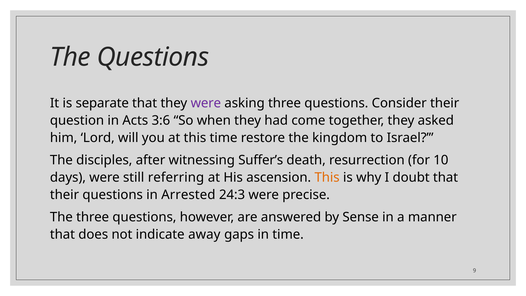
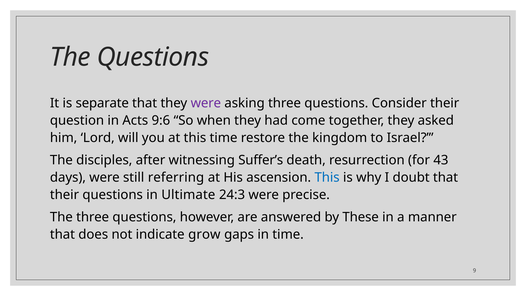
3:6: 3:6 -> 9:6
10: 10 -> 43
This at (327, 177) colour: orange -> blue
Arrested: Arrested -> Ultimate
Sense: Sense -> These
away: away -> grow
